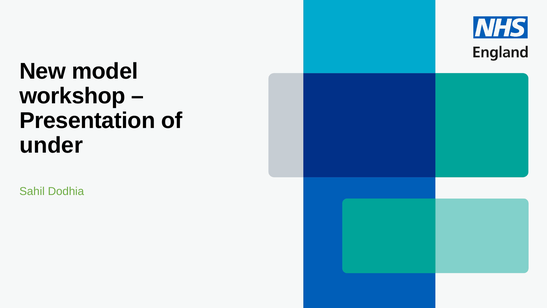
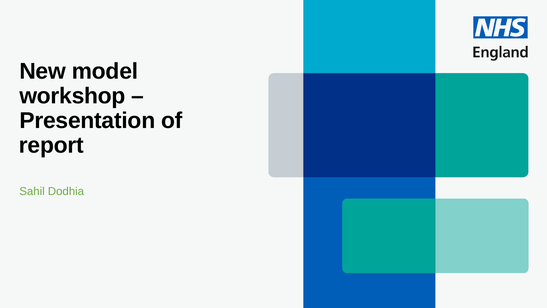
under: under -> report
